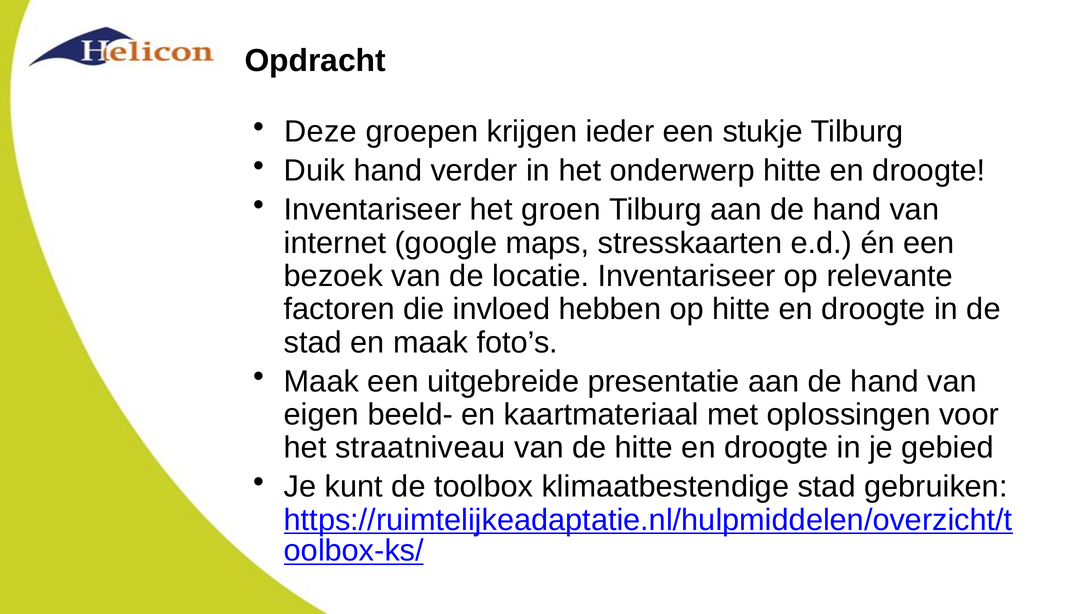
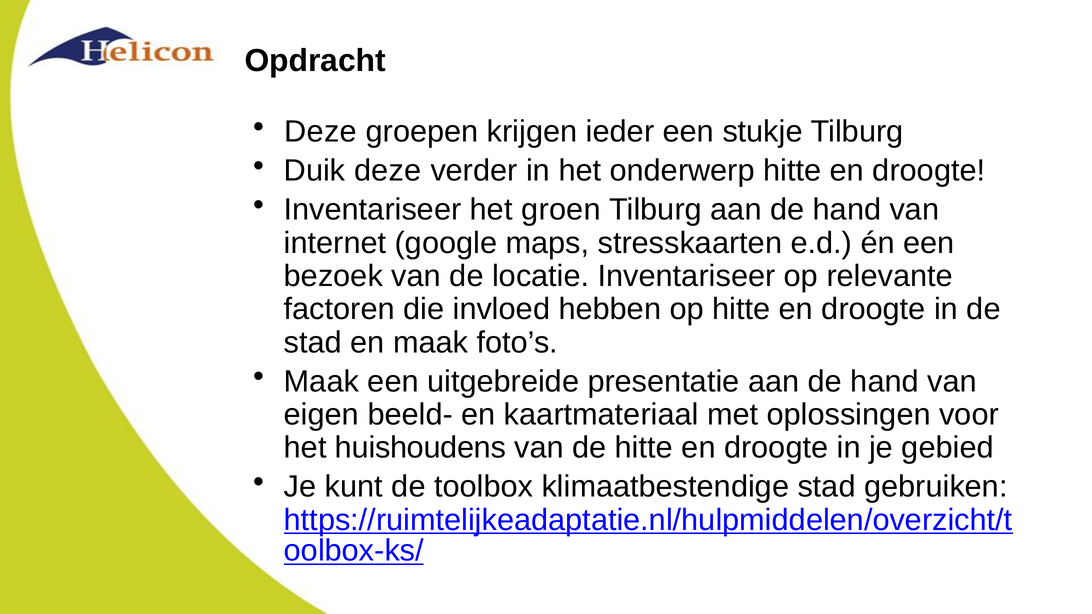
Duik hand: hand -> deze
straatniveau: straatniveau -> huishoudens
